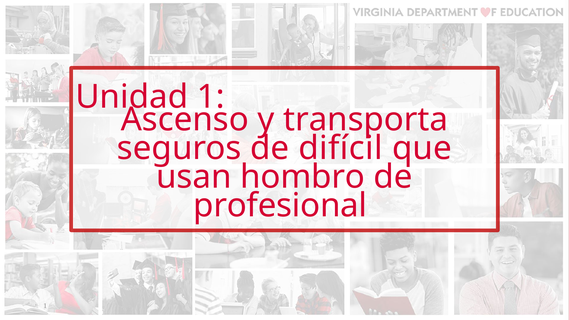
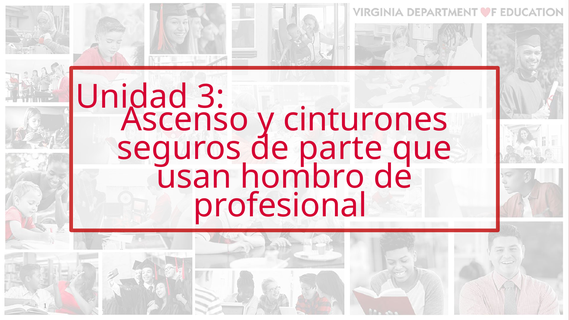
Unidad 1: 1 -> 3
transporta: transporta -> cinturones
difícil: difícil -> parte
